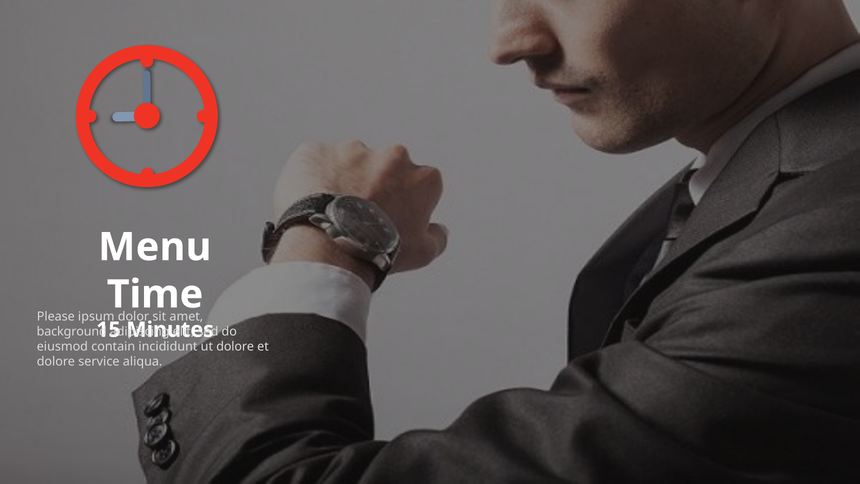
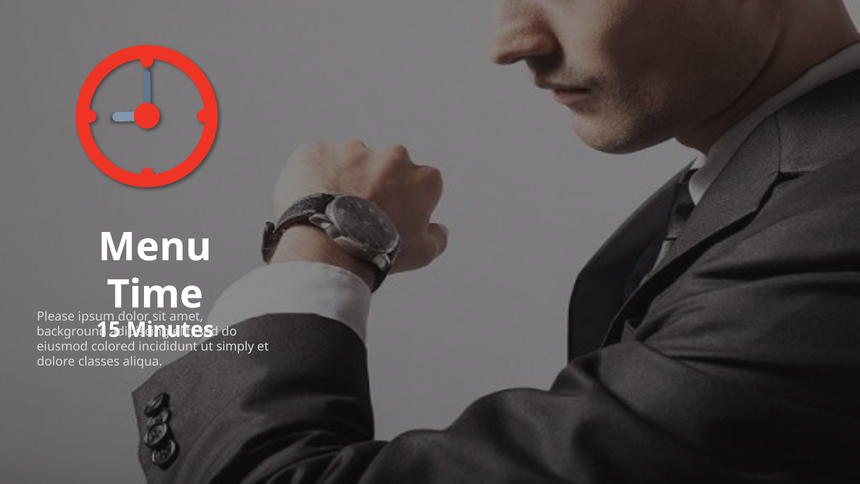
contain: contain -> colored
dolore at (235, 346): dolore -> simply
service: service -> classes
